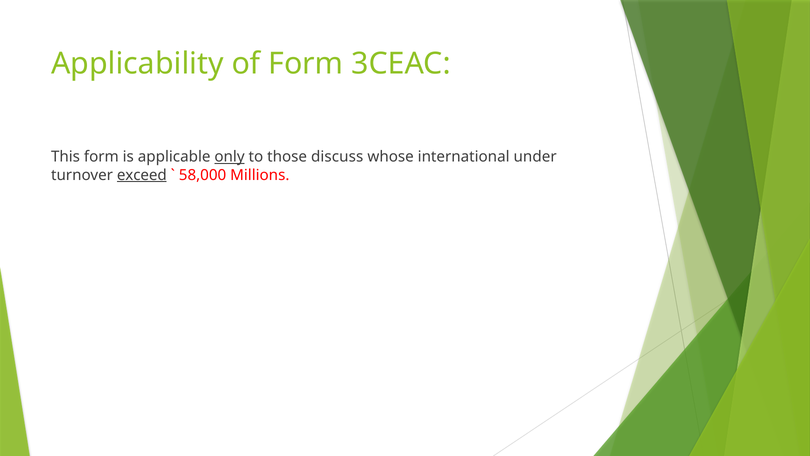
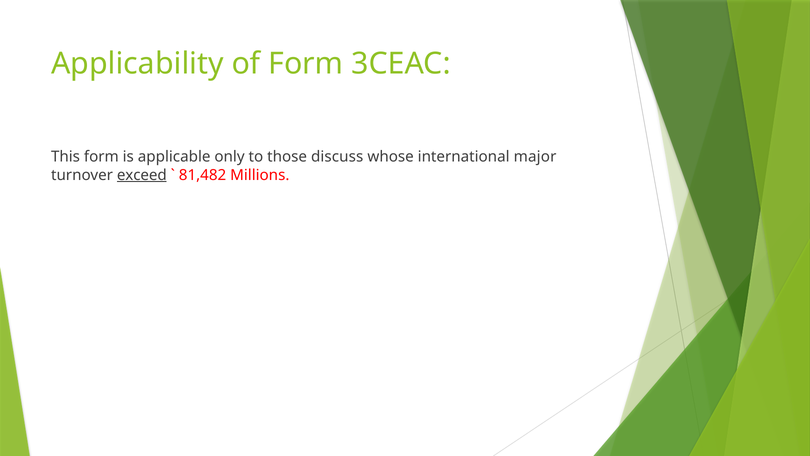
only underline: present -> none
under: under -> major
58,000: 58,000 -> 81,482
